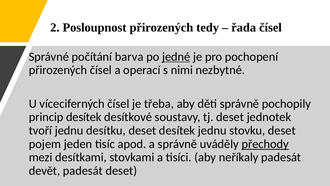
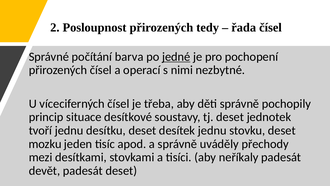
princip desítek: desítek -> situace
pojem: pojem -> mozku
přechody underline: present -> none
